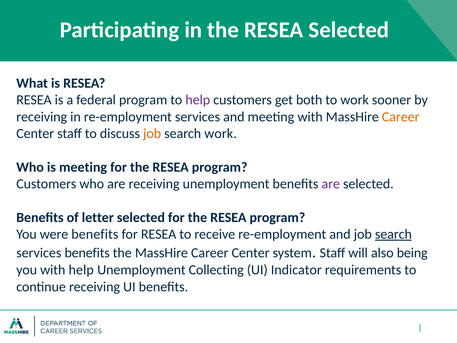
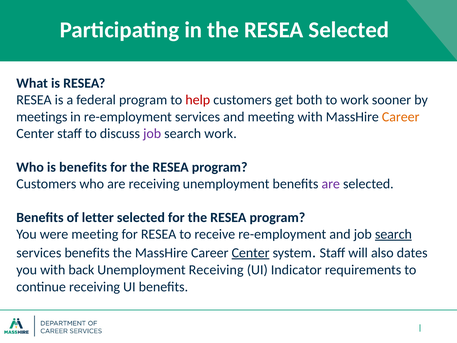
help at (198, 100) colour: purple -> red
receiving at (42, 117): receiving -> meetings
job at (152, 133) colour: orange -> purple
is meeting: meeting -> benefits
were benefits: benefits -> meeting
Center at (251, 253) underline: none -> present
being: being -> dates
with help: help -> back
Unemployment Collecting: Collecting -> Receiving
